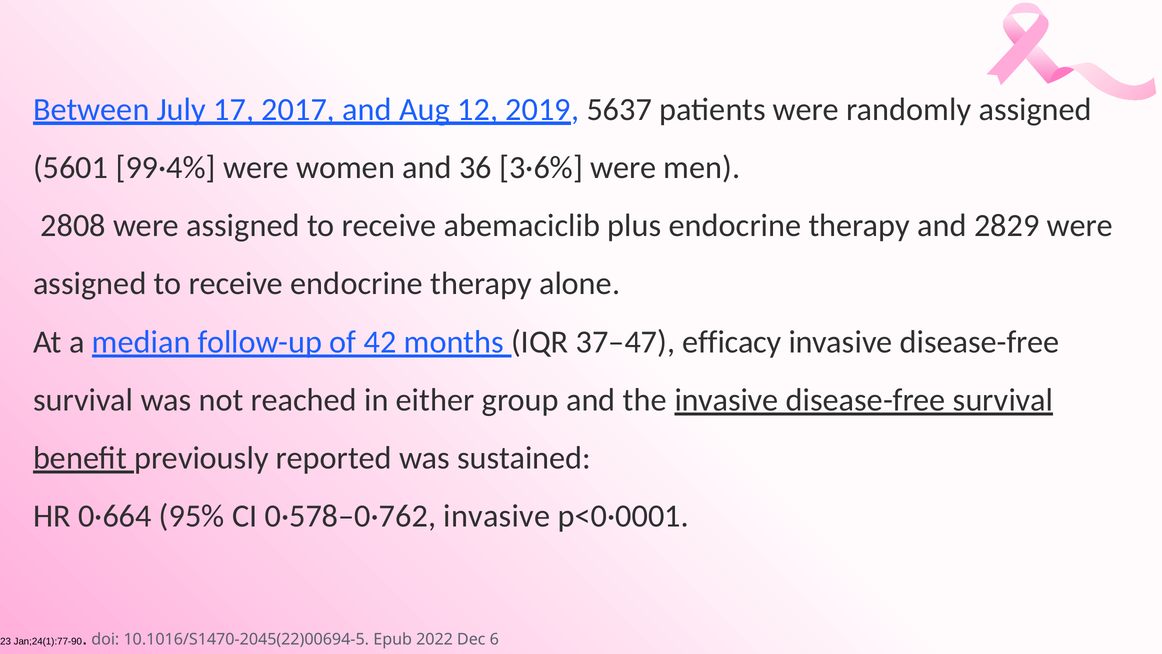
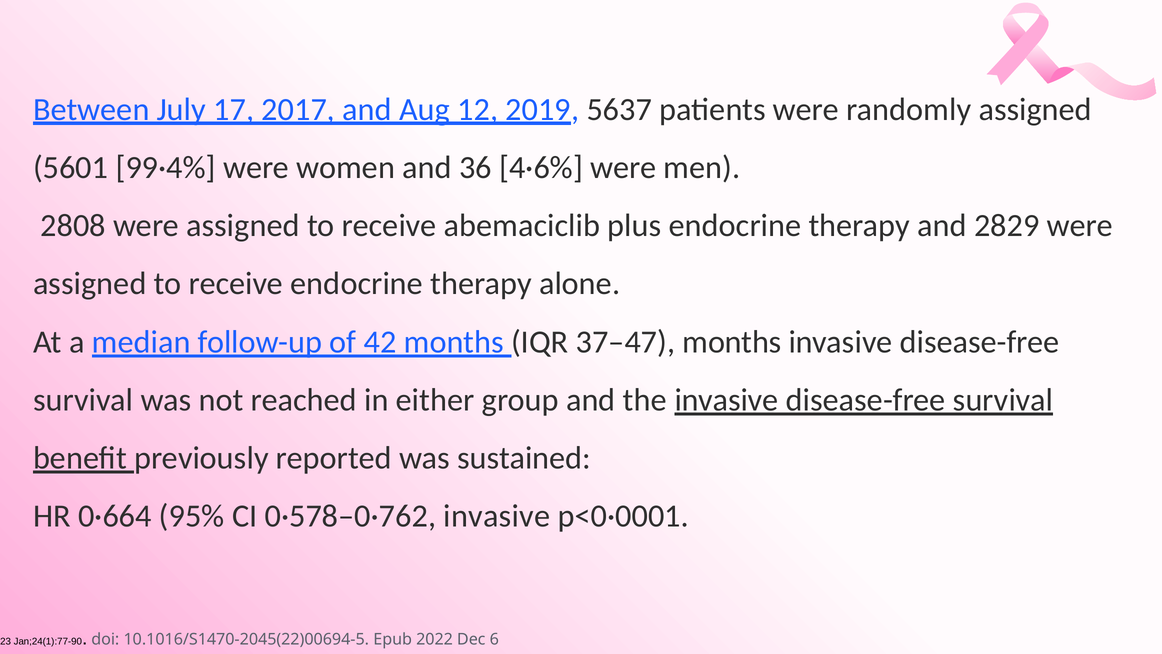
3·6%: 3·6% -> 4·6%
37–47 efficacy: efficacy -> months
